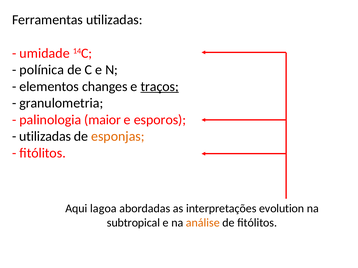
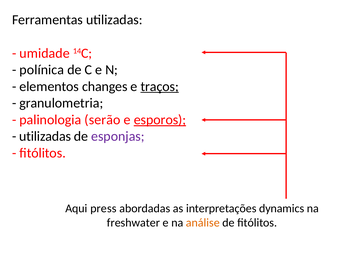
maior: maior -> serão
esporos underline: none -> present
esponjas colour: orange -> purple
lagoa: lagoa -> press
evolution: evolution -> dynamics
subtropical: subtropical -> freshwater
